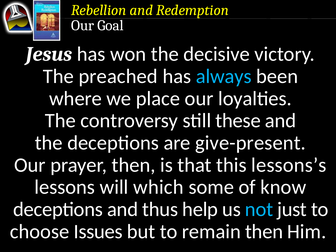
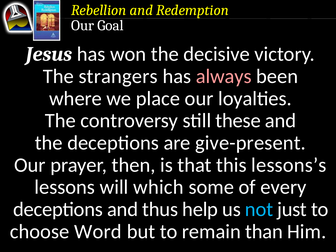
preached: preached -> strangers
always colour: light blue -> pink
know: know -> every
Issues: Issues -> Word
remain then: then -> than
